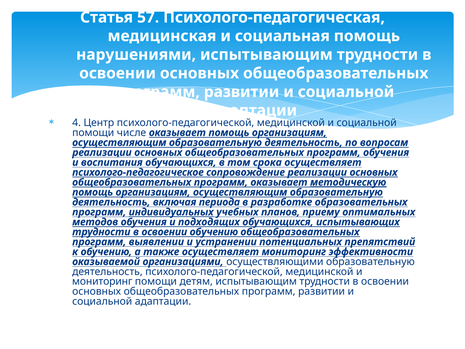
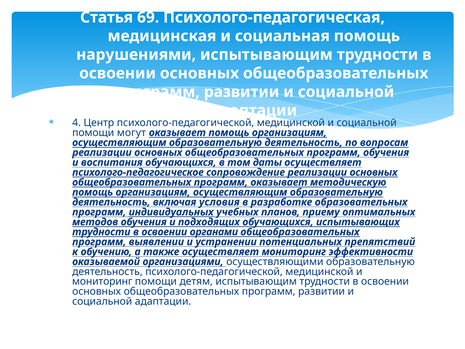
57: 57 -> 69
числе: числе -> могут
срока: срока -> даты
методическую underline: present -> none
периода: периода -> условия
освоении обучению: обучению -> органами
